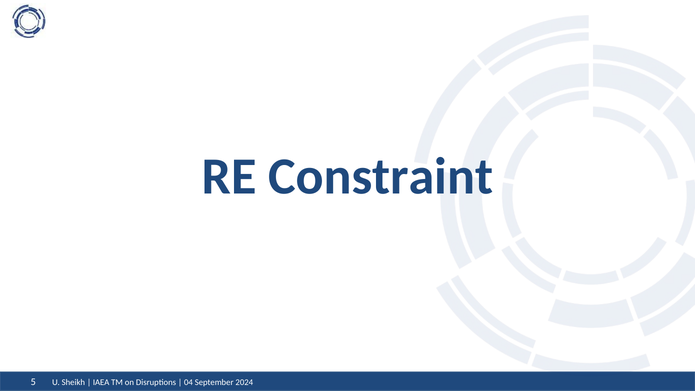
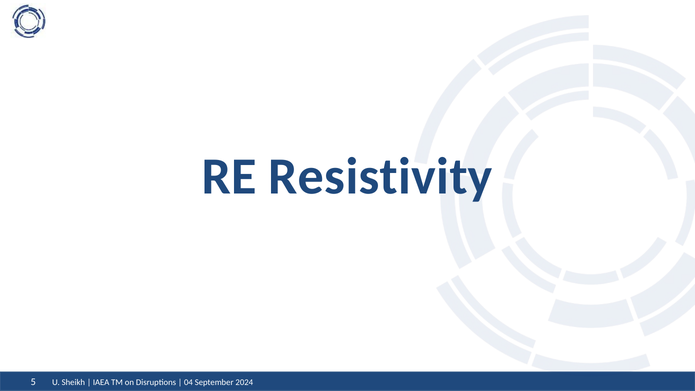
Constraint: Constraint -> Resistivity
